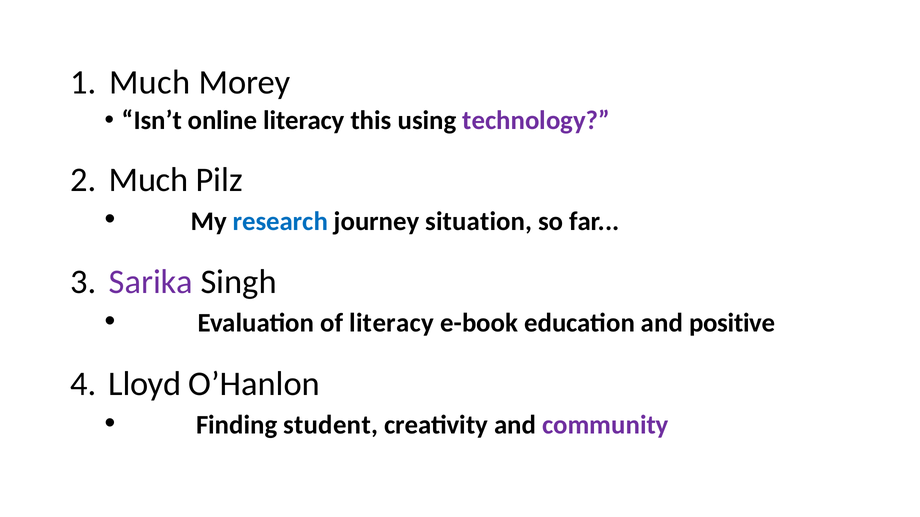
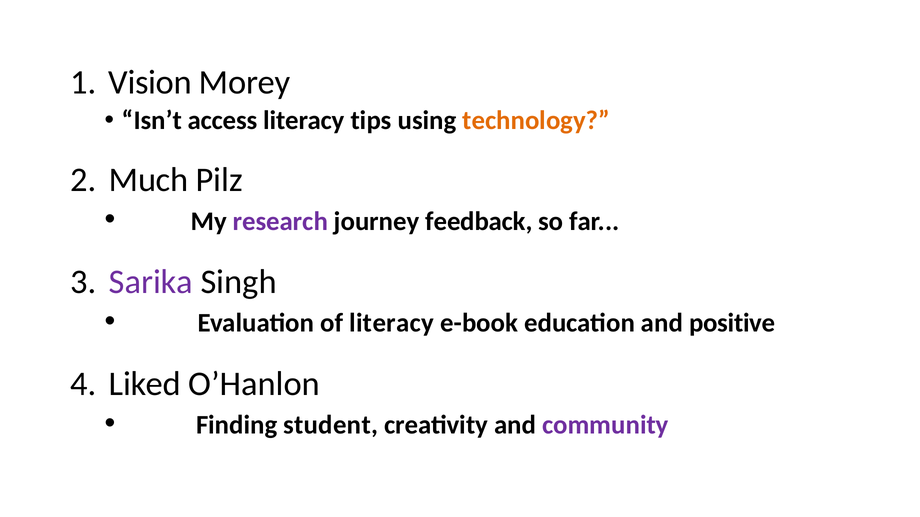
Much at (150, 82): Much -> Vision
online: online -> access
this: this -> tips
technology colour: purple -> orange
research colour: blue -> purple
situation: situation -> feedback
Lloyd: Lloyd -> Liked
